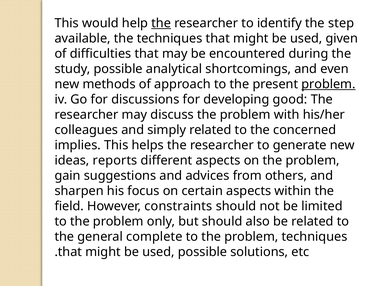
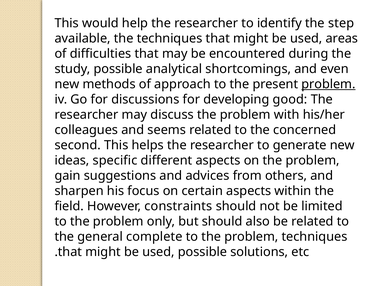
the at (161, 23) underline: present -> none
given: given -> areas
simply: simply -> seems
implies: implies -> second
reports: reports -> specific
